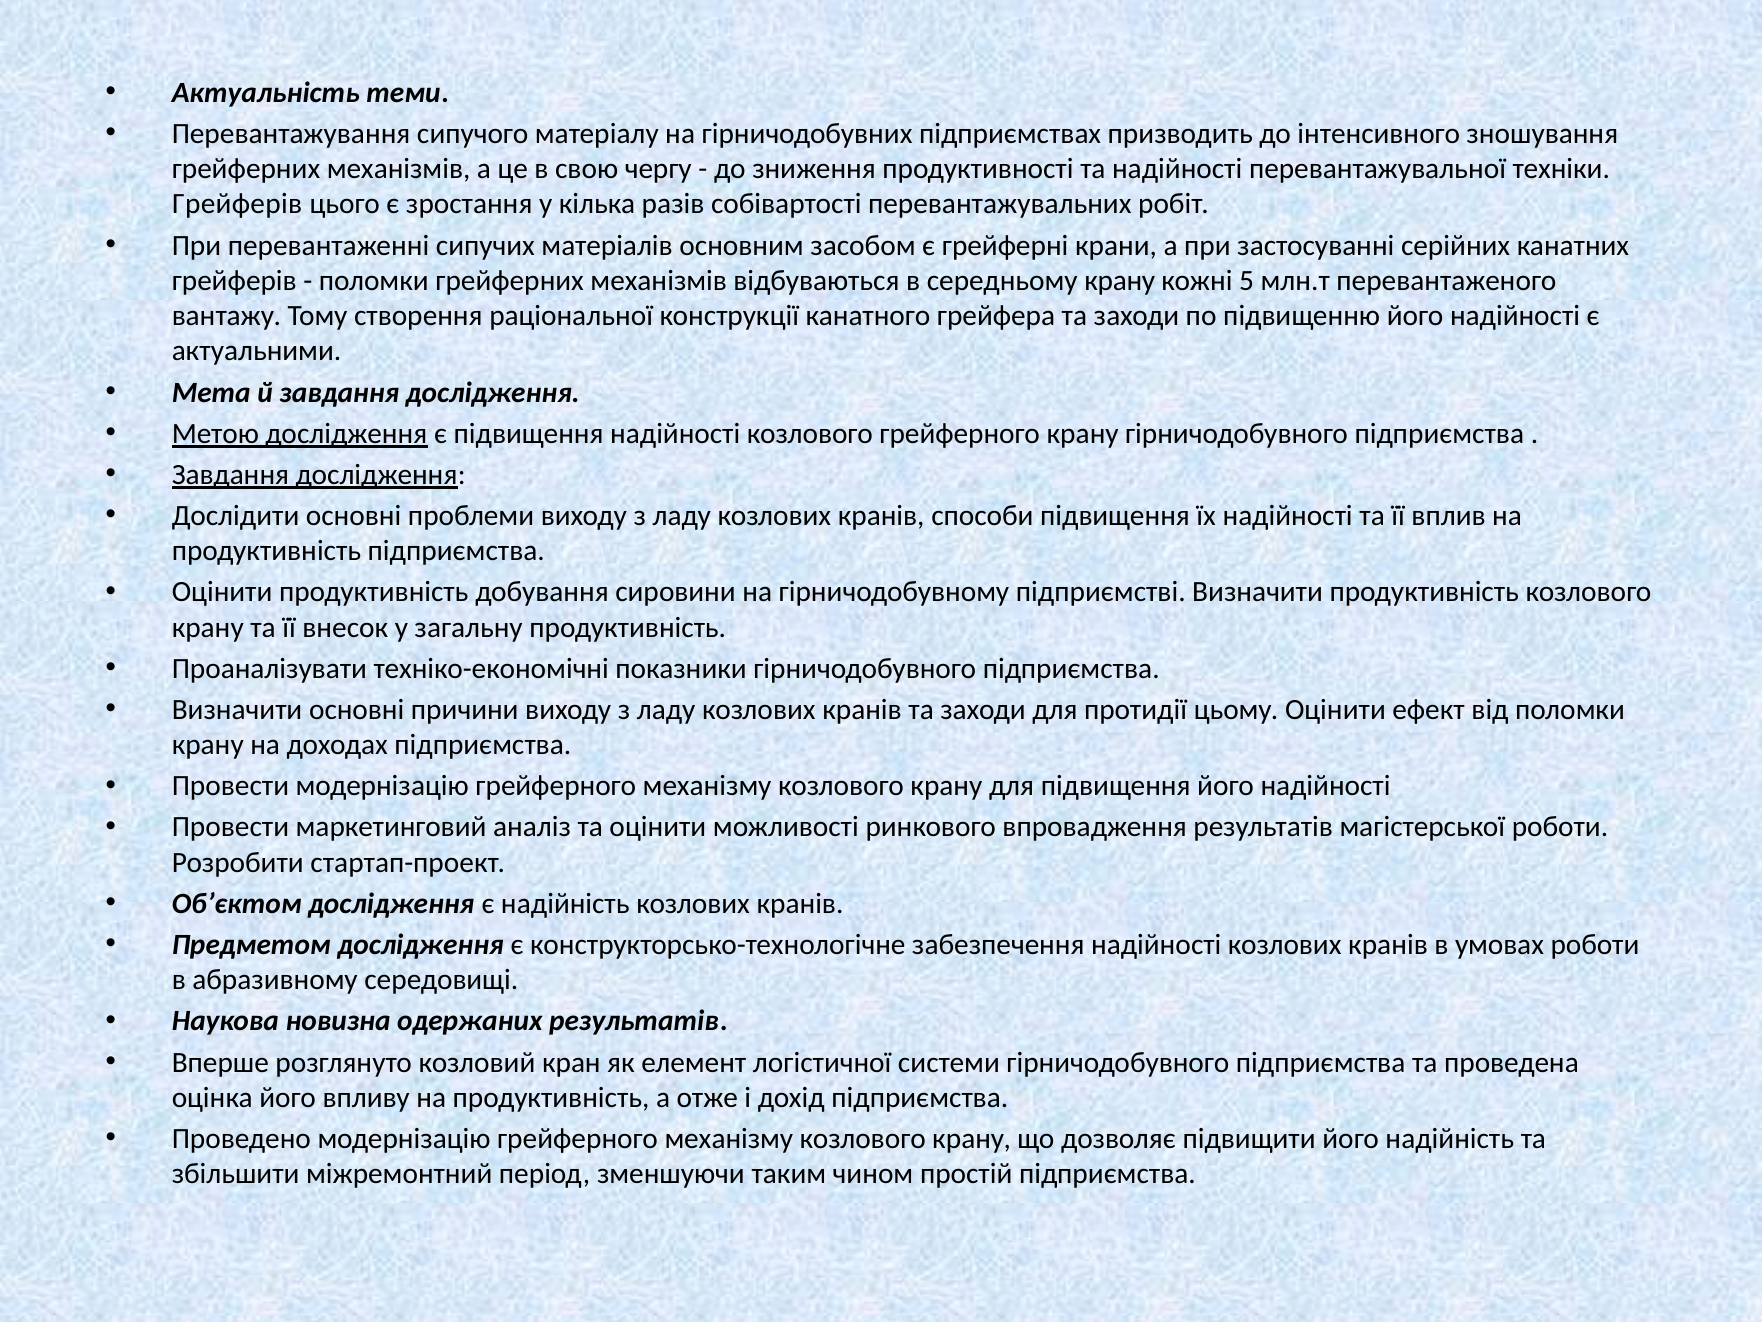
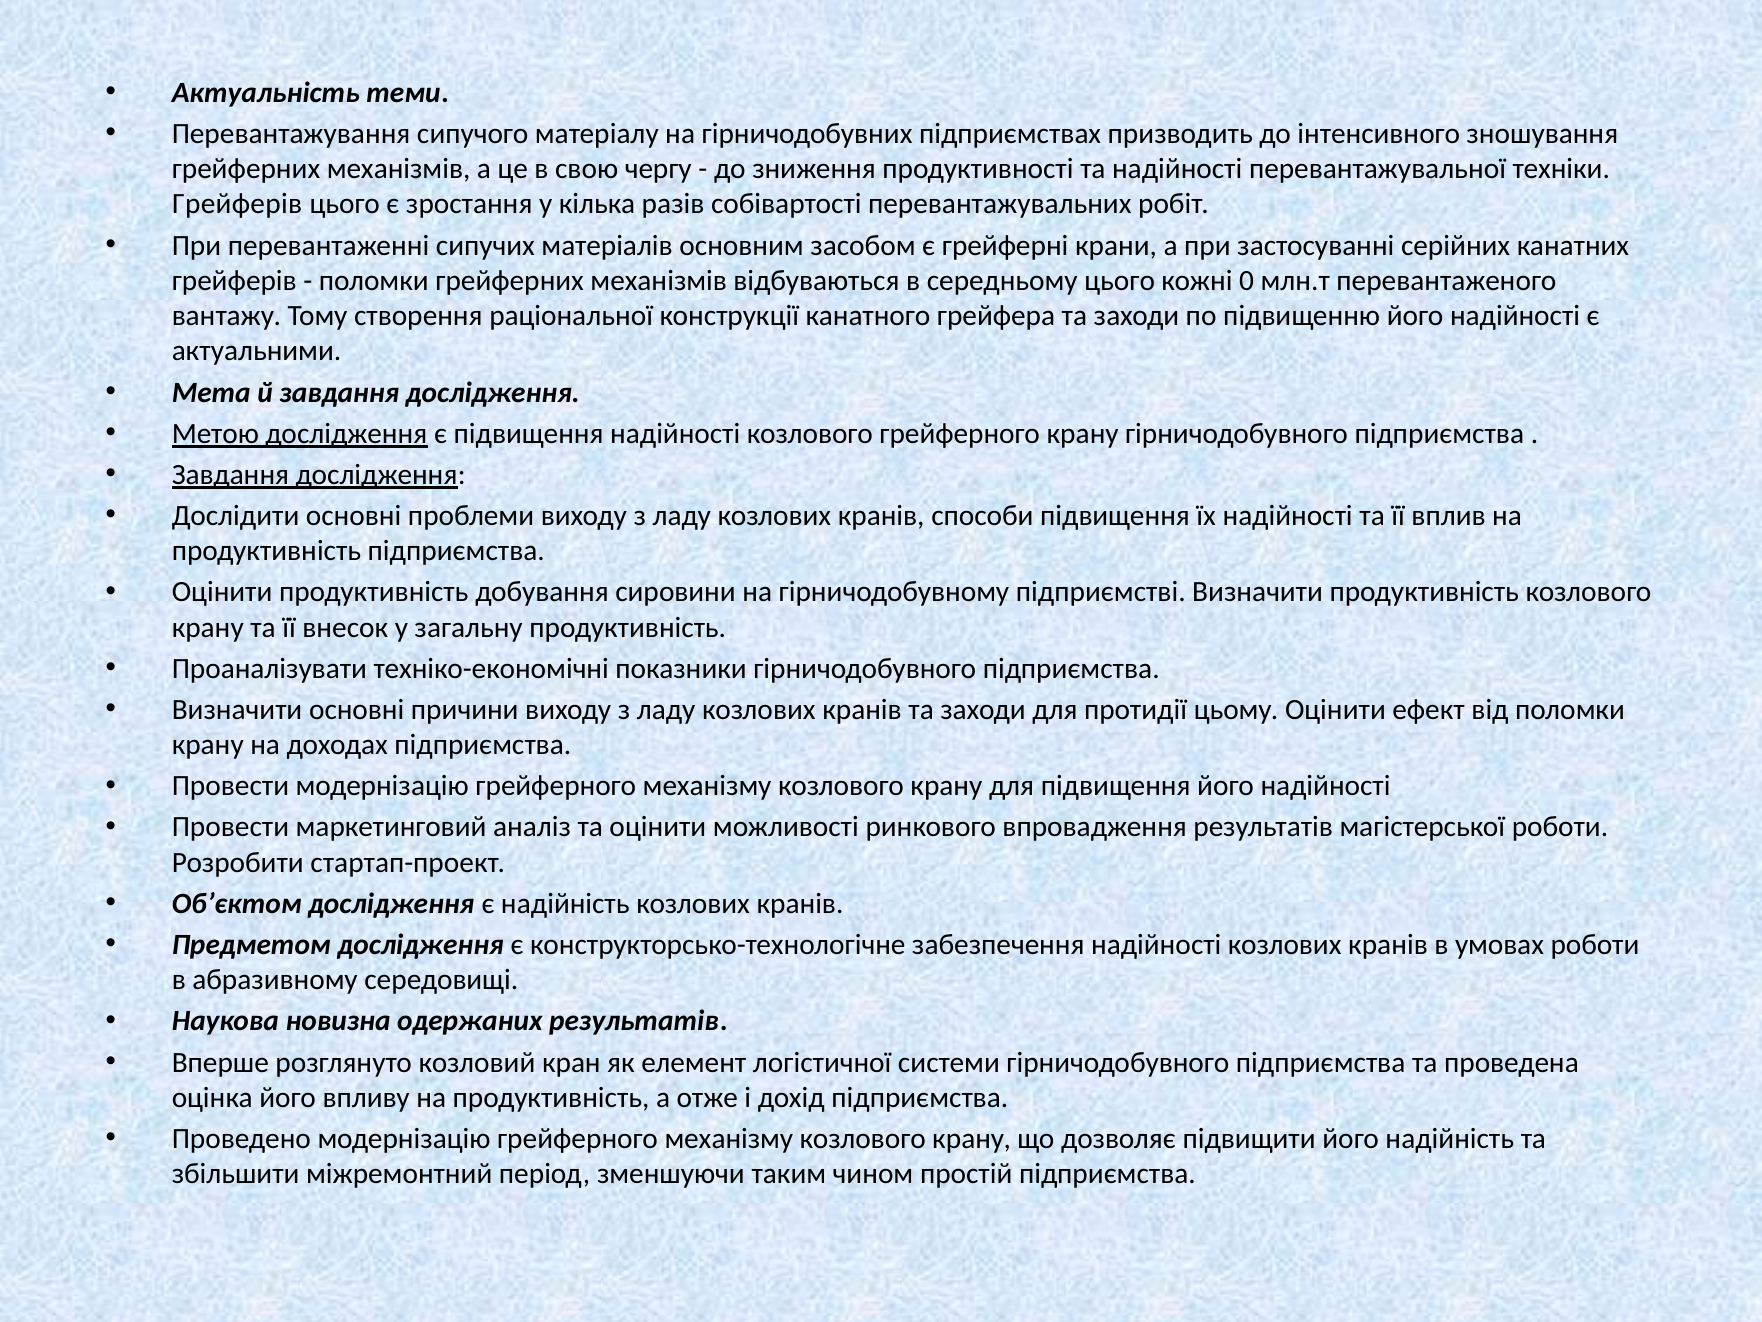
середньому крану: крану -> цього
5: 5 -> 0
